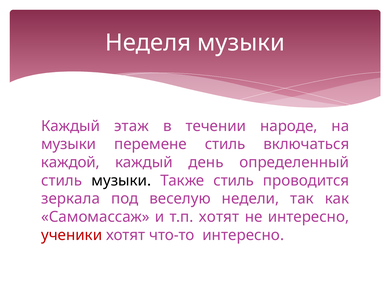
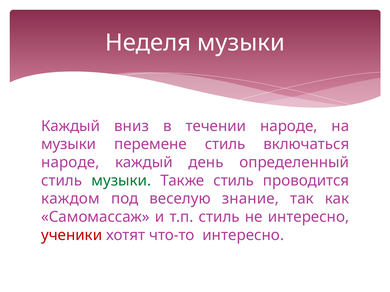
этаж: этаж -> вниз
каждой at (70, 163): каждой -> народе
музыки at (121, 181) colour: black -> green
зеркала: зеркала -> каждом
недели: недели -> знание
т.п хотят: хотят -> стиль
